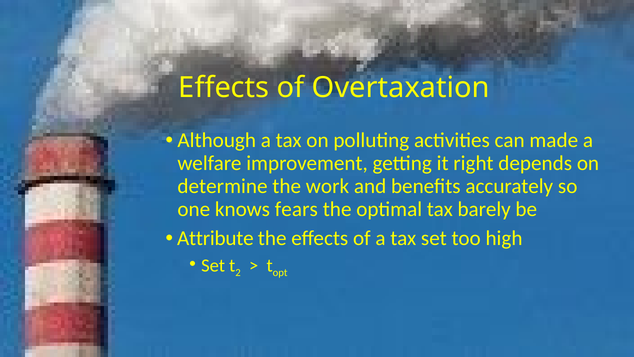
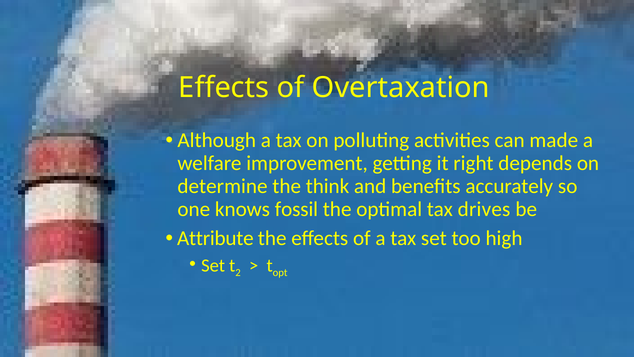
work: work -> think
fears: fears -> fossil
barely: barely -> drives
